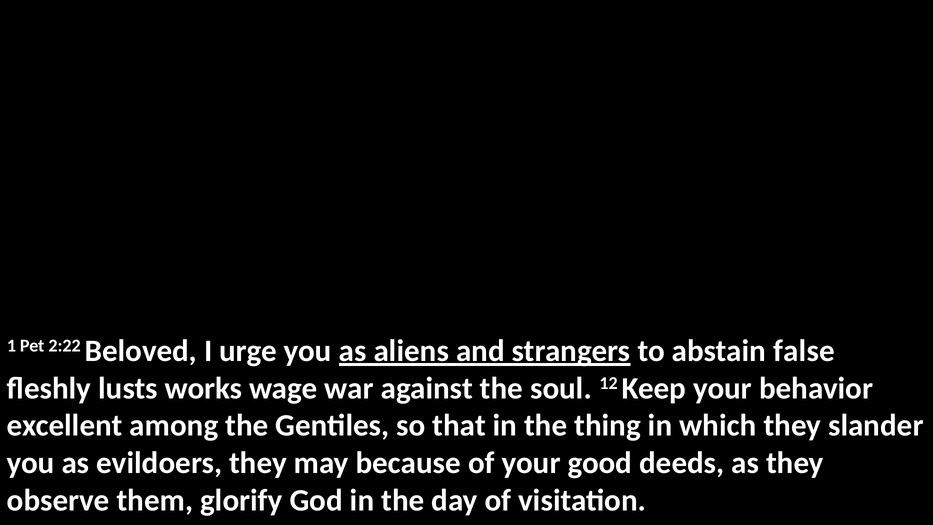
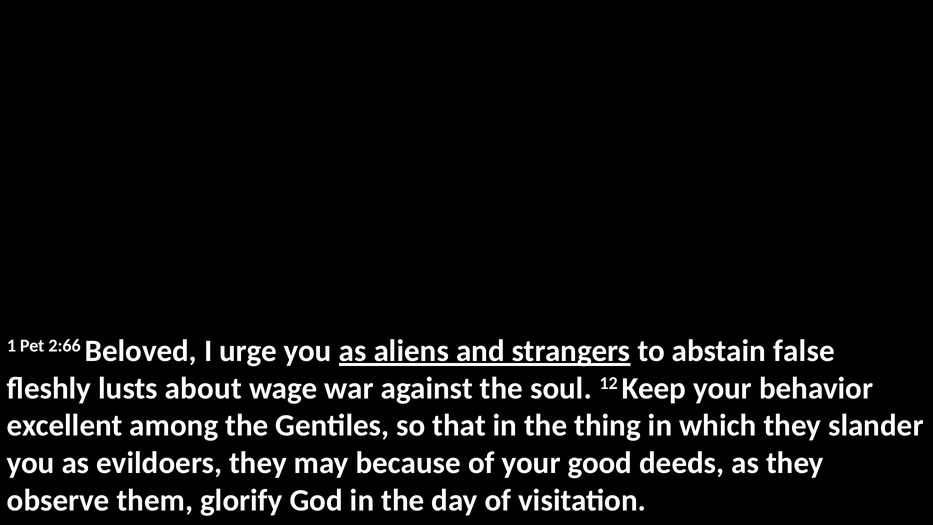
2:22: 2:22 -> 2:66
works: works -> about
